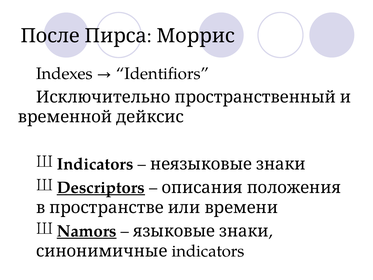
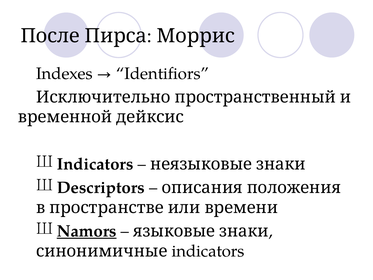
Descriptors underline: present -> none
